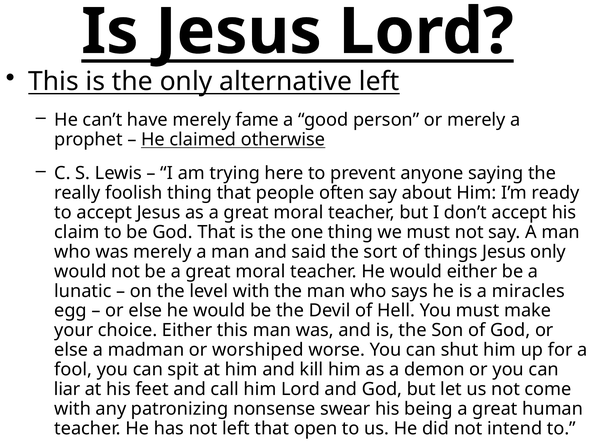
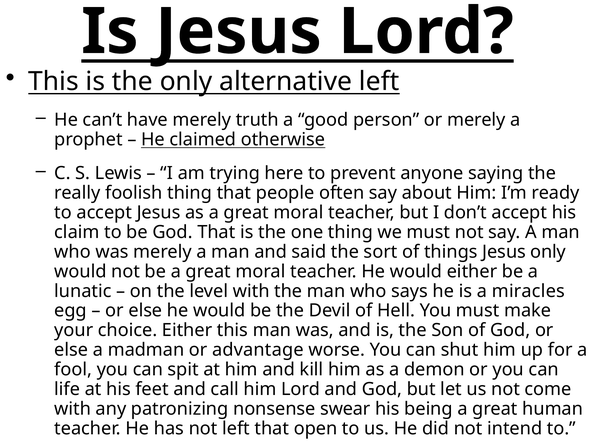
fame: fame -> truth
worshiped: worshiped -> advantage
liar: liar -> life
